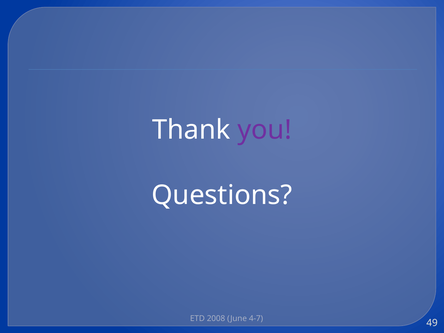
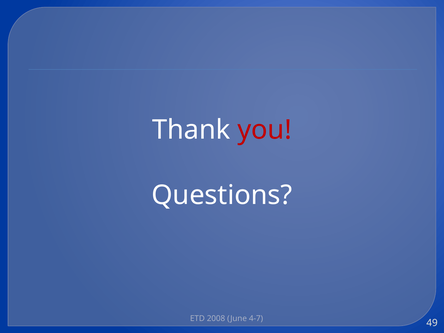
you colour: purple -> red
